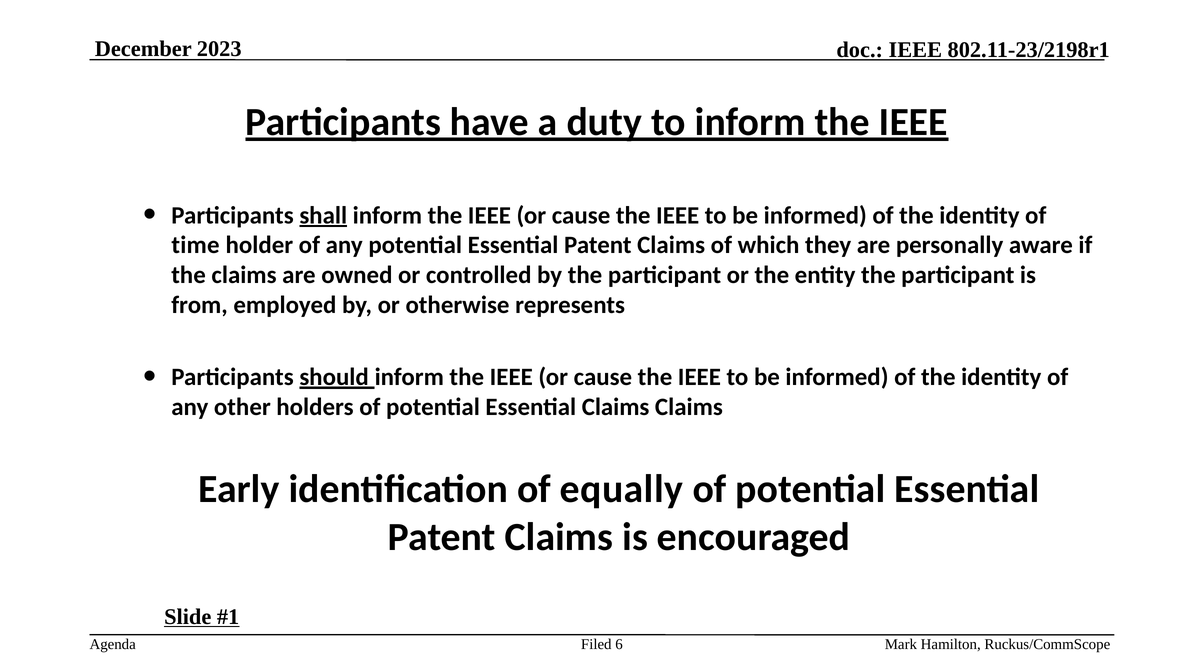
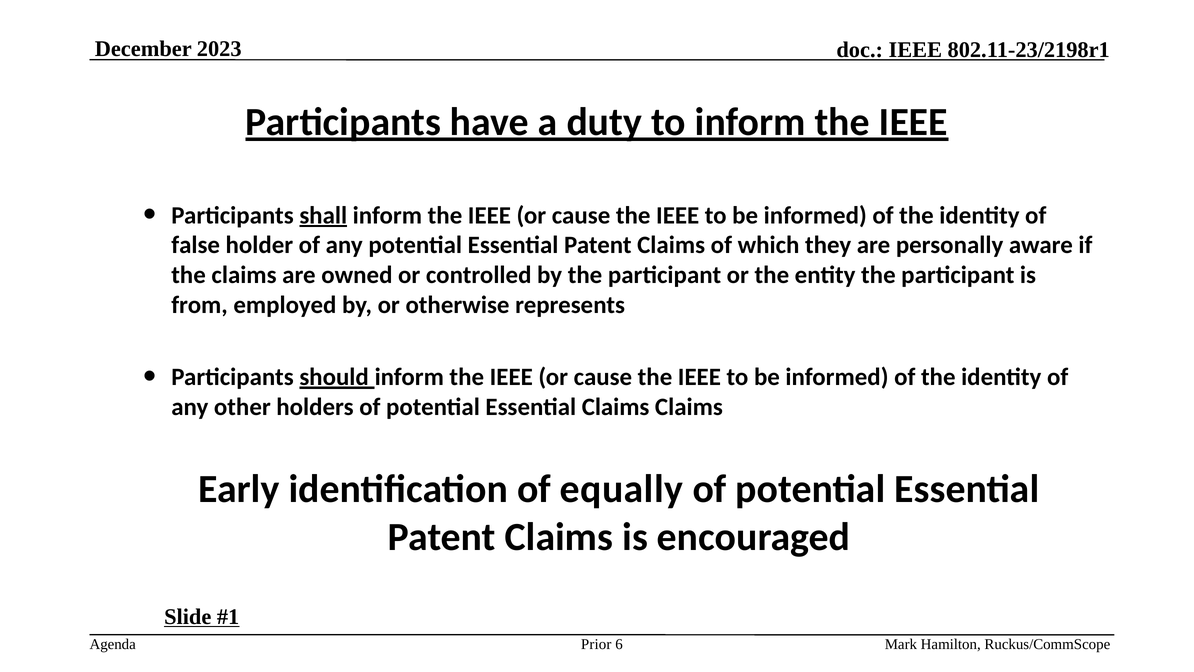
time: time -> false
Filed: Filed -> Prior
